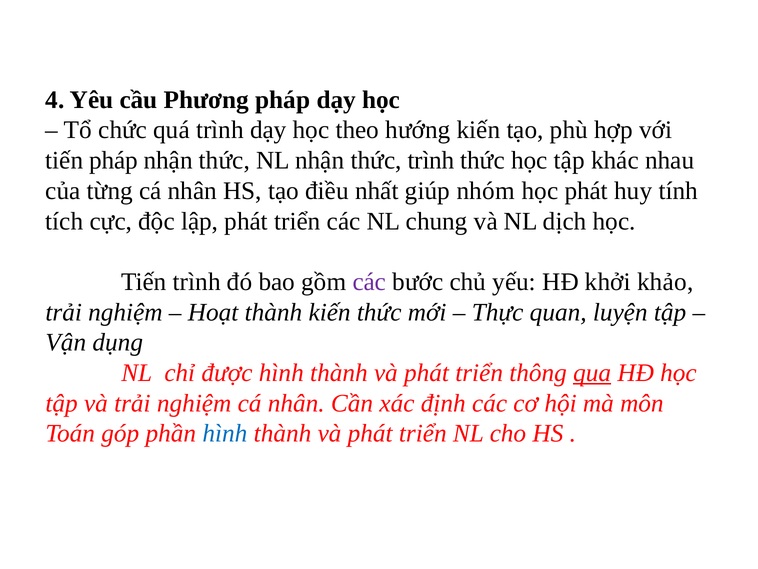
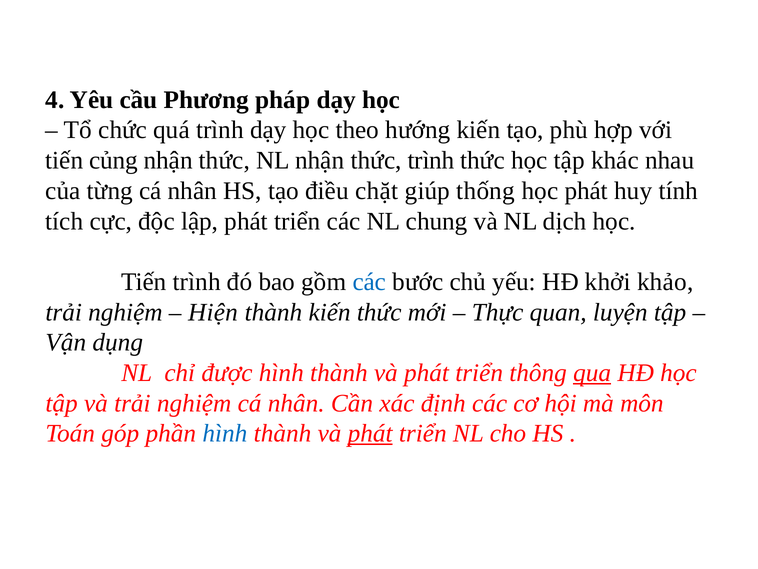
tiến pháp: pháp -> củng
nhất: nhất -> chặt
nhóm: nhóm -> thống
các at (369, 282) colour: purple -> blue
Hoạt: Hoạt -> Hiện
phát at (370, 433) underline: none -> present
